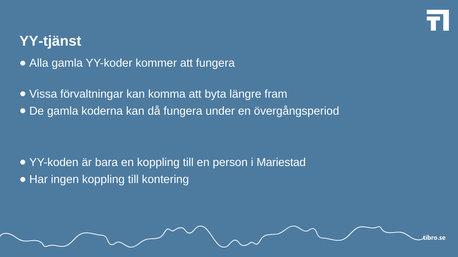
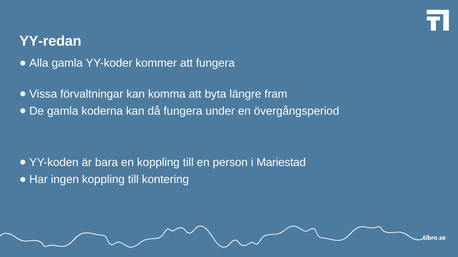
YY-tjänst: YY-tjänst -> YY-redan
